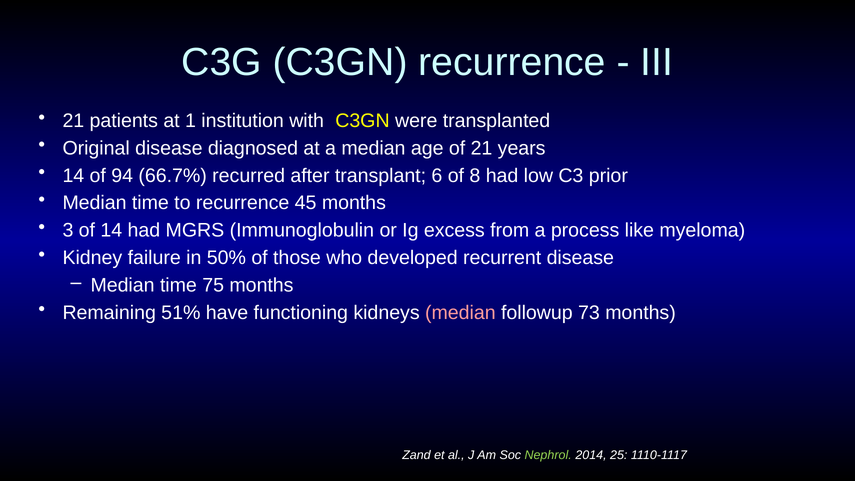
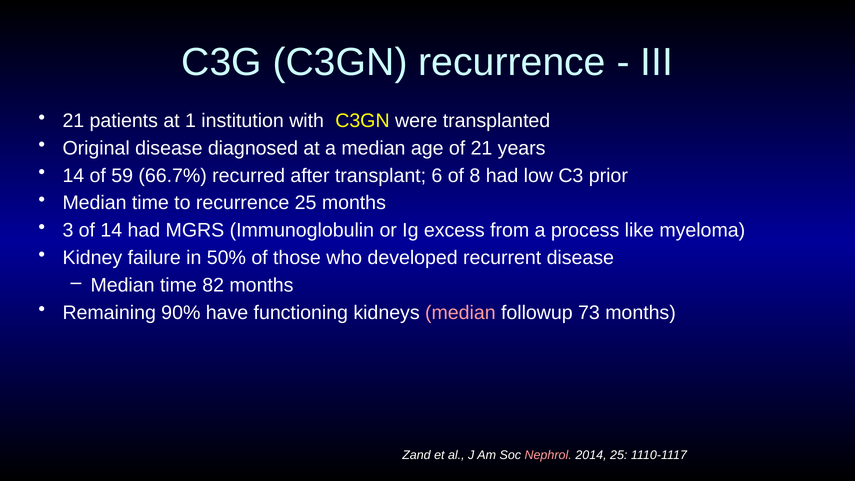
94: 94 -> 59
recurrence 45: 45 -> 25
75: 75 -> 82
51%: 51% -> 90%
Nephrol colour: light green -> pink
